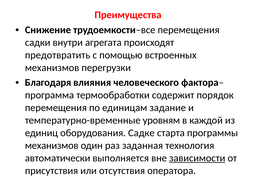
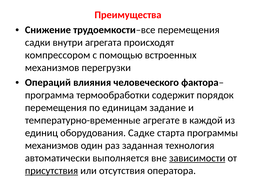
предотвратить: предотвратить -> компрессором
Благодаря: Благодаря -> Операций
уровням: уровням -> агрегате
присутствия underline: none -> present
